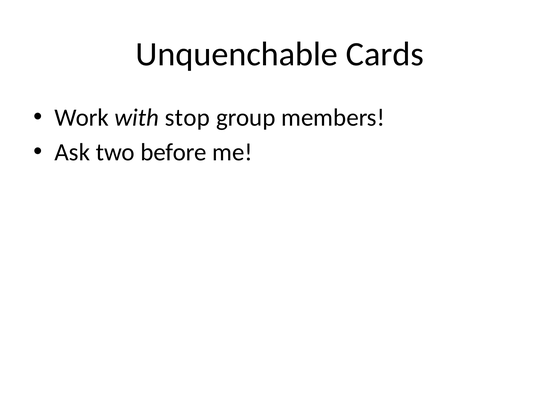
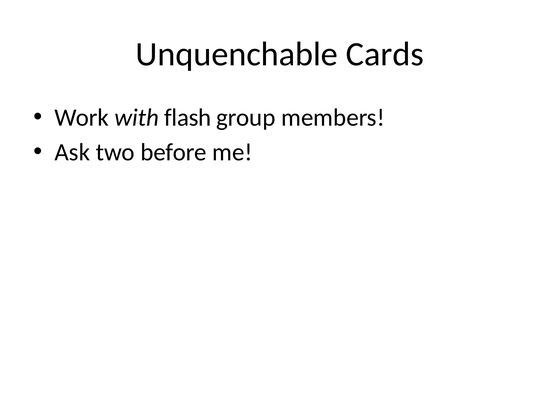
stop: stop -> flash
